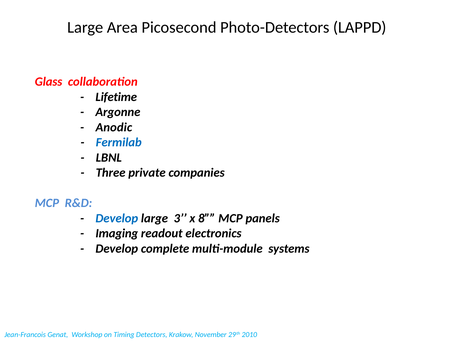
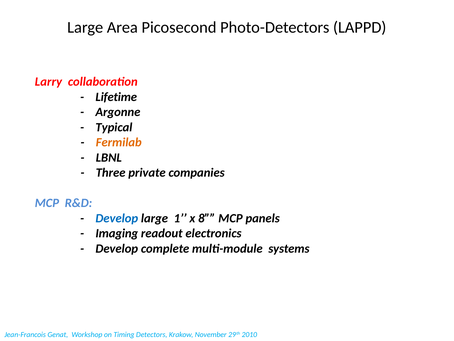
Glass: Glass -> Larry
Anodic: Anodic -> Typical
Fermilab colour: blue -> orange
3: 3 -> 1
